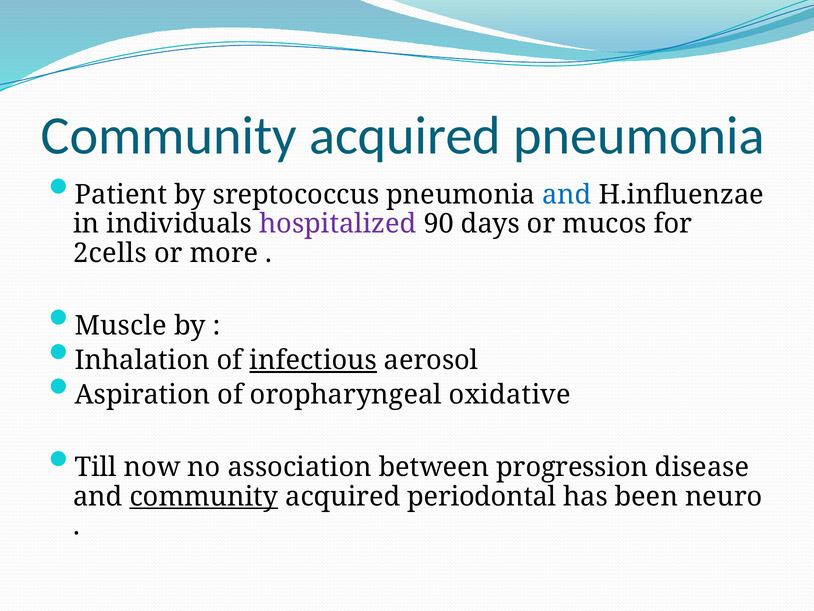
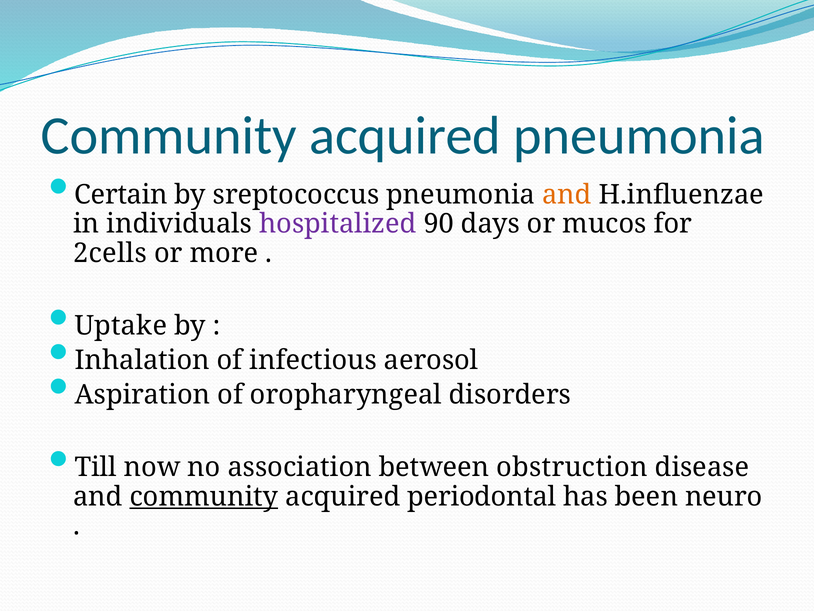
Patient: Patient -> Certain
and at (567, 194) colour: blue -> orange
Muscle: Muscle -> Uptake
infectious underline: present -> none
oxidative: oxidative -> disorders
progression: progression -> obstruction
